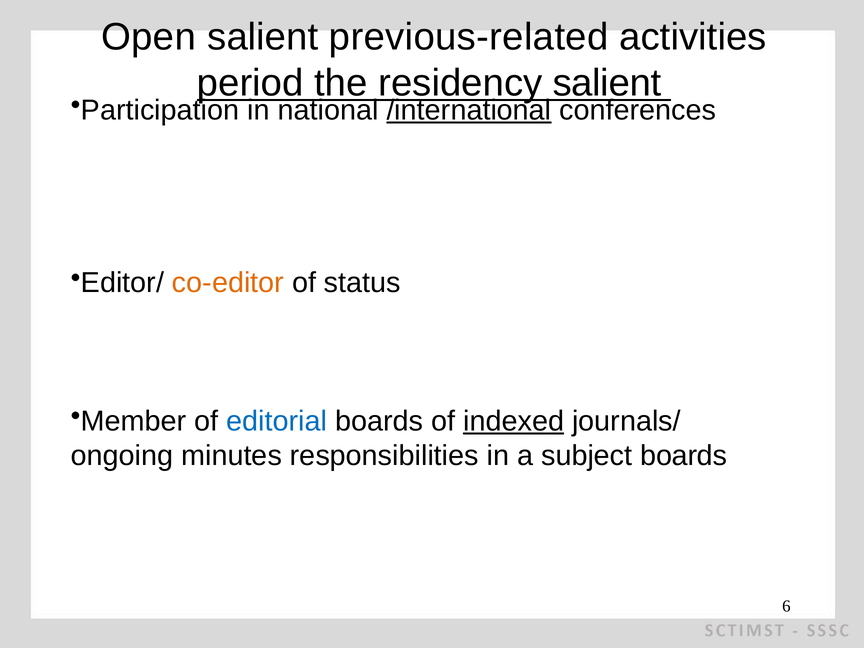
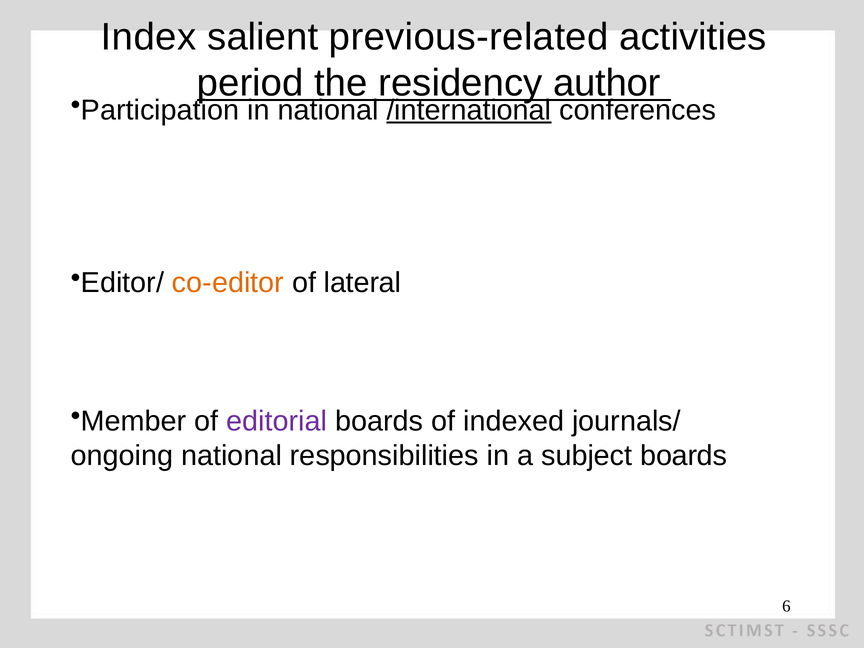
Open: Open -> Index
residency salient: salient -> author
status: status -> lateral
editorial colour: blue -> purple
indexed underline: present -> none
ongoing minutes: minutes -> national
